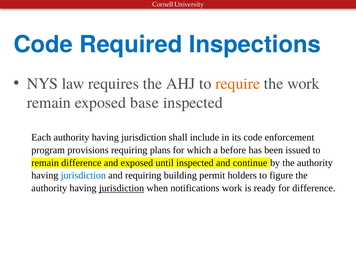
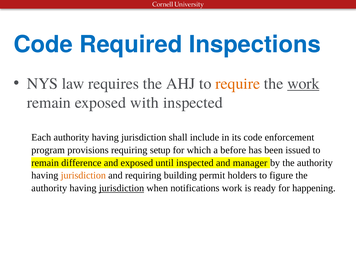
work at (303, 84) underline: none -> present
base: base -> with
plans: plans -> setup
continue: continue -> manager
jurisdiction at (83, 175) colour: blue -> orange
for difference: difference -> happening
